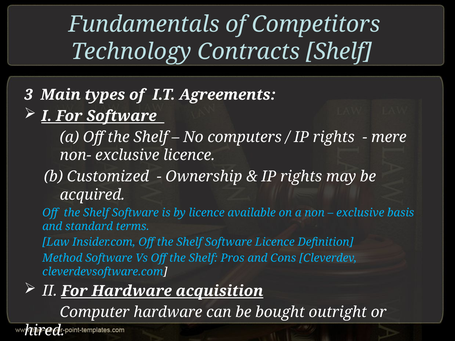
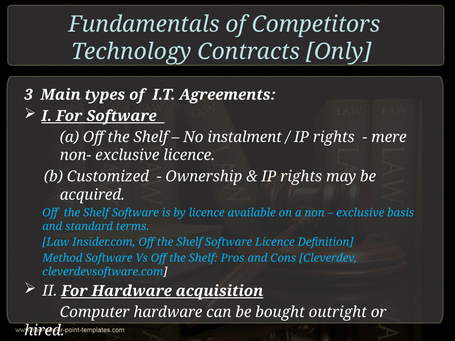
Contracts Shelf: Shelf -> Only
computers: computers -> instalment
